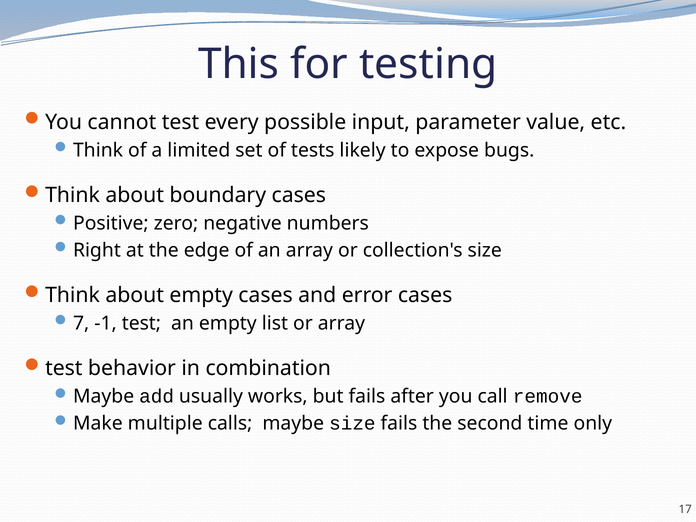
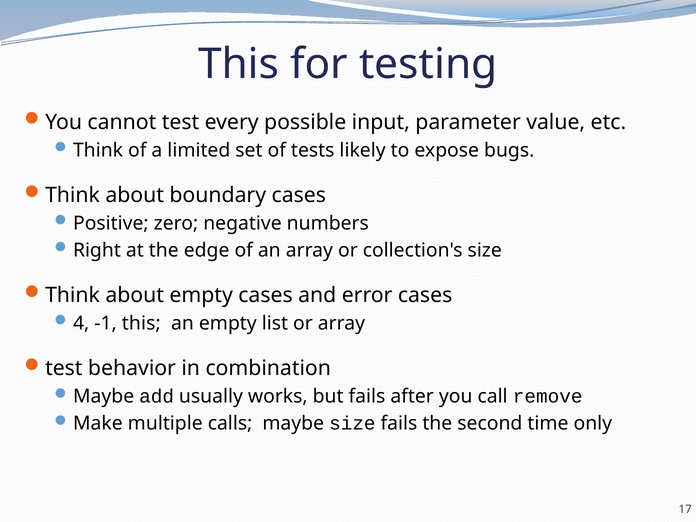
7: 7 -> 4
-1 test: test -> this
